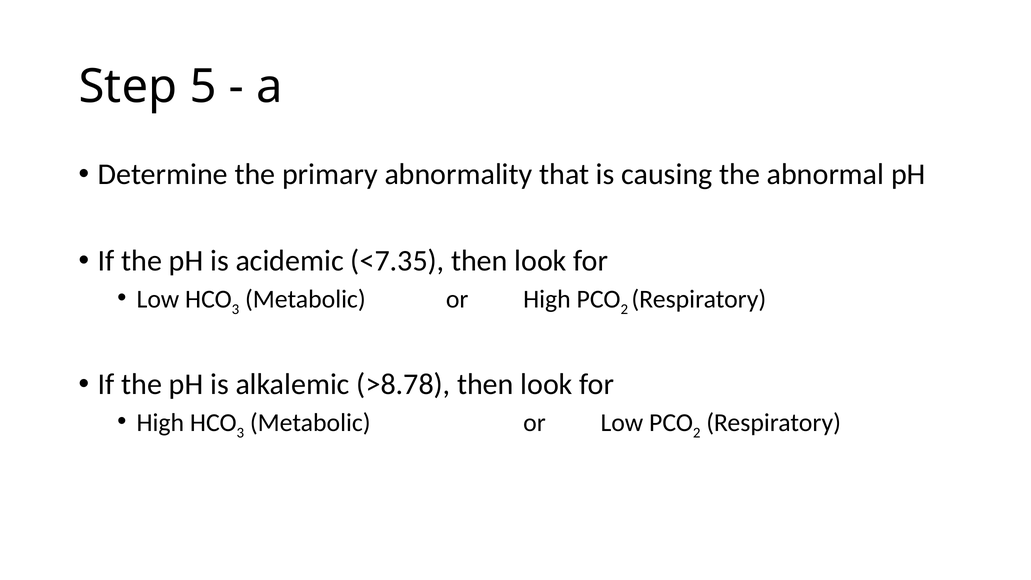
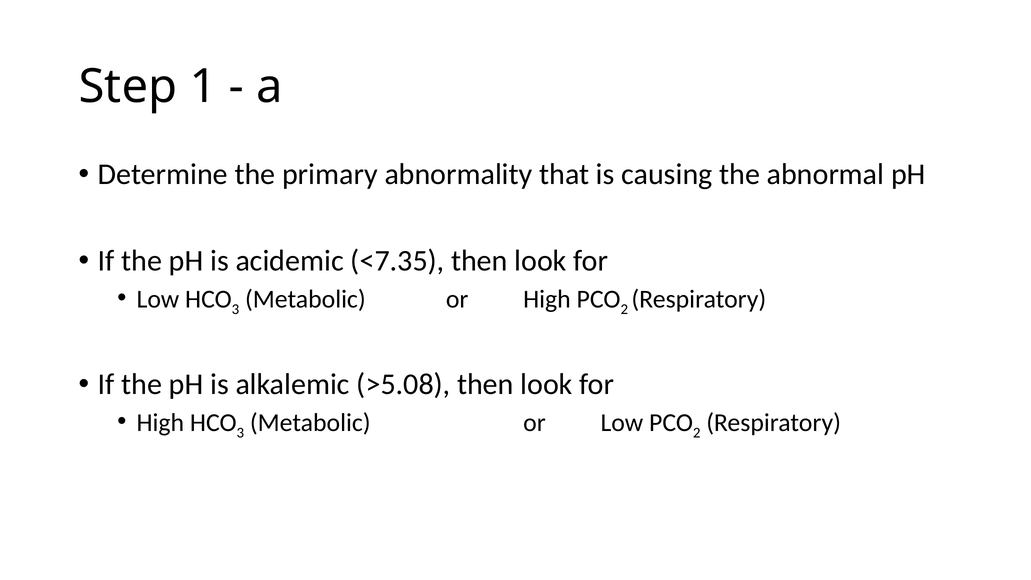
5: 5 -> 1
>8.78: >8.78 -> >5.08
